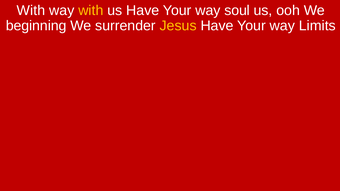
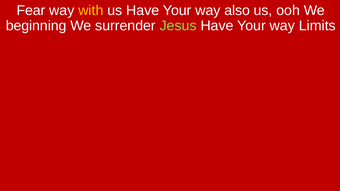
With at (31, 11): With -> Fear
soul: soul -> also
Jesus colour: yellow -> light green
